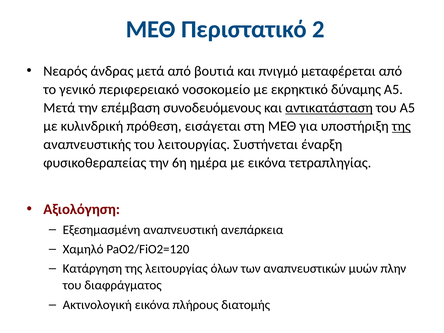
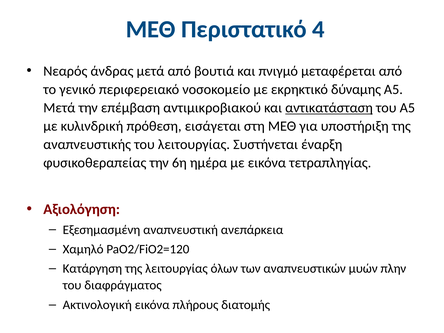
2: 2 -> 4
συνοδευόμενους: συνοδευόμενους -> αντιμικροβιακού
της at (401, 126) underline: present -> none
